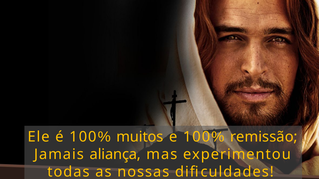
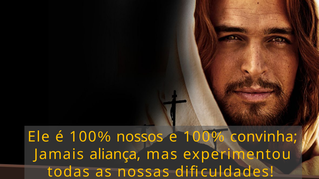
muitos: muitos -> nossos
remissão: remissão -> convinha
